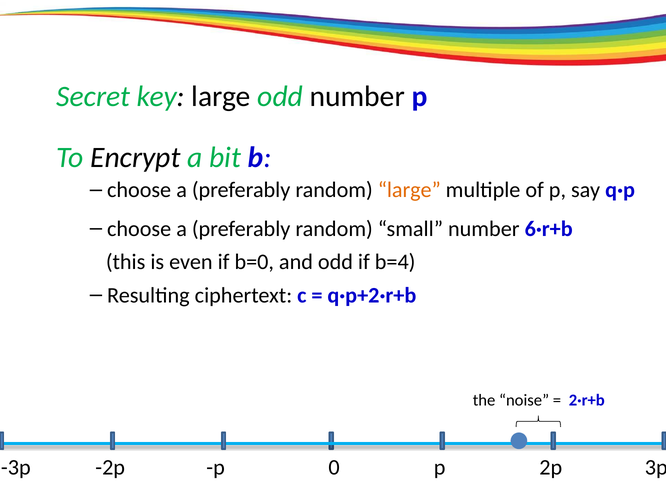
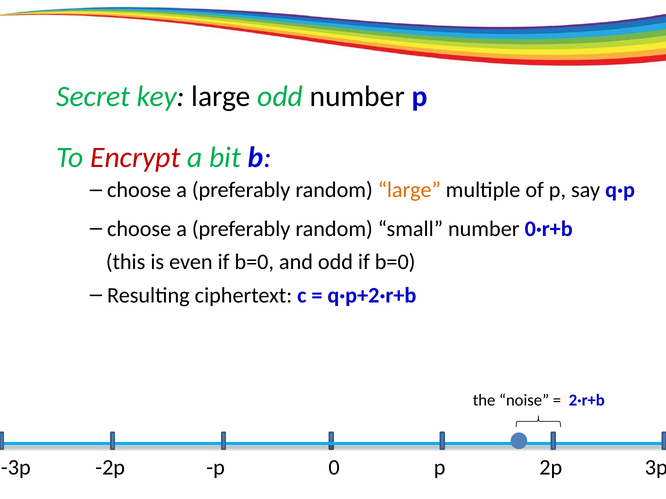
Encrypt colour: black -> red
6·r+b: 6·r+b -> 0·r+b
odd if b=4: b=4 -> b=0
